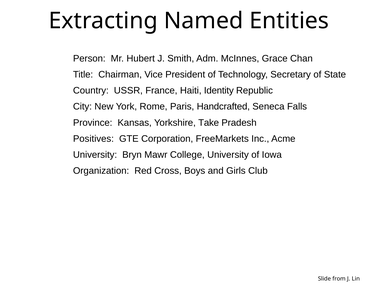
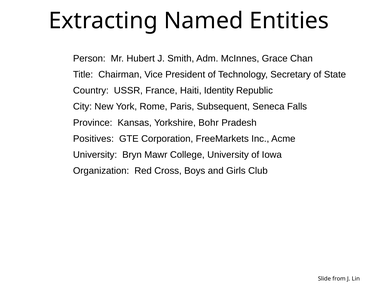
Handcrafted: Handcrafted -> Subsequent
Take: Take -> Bohr
